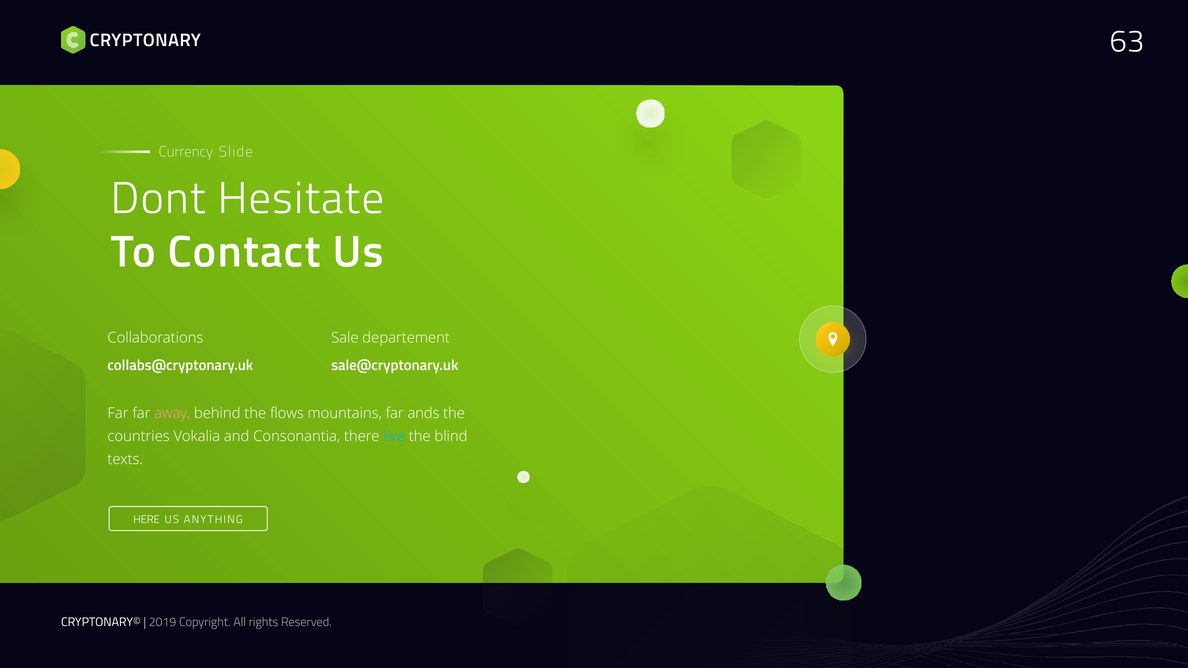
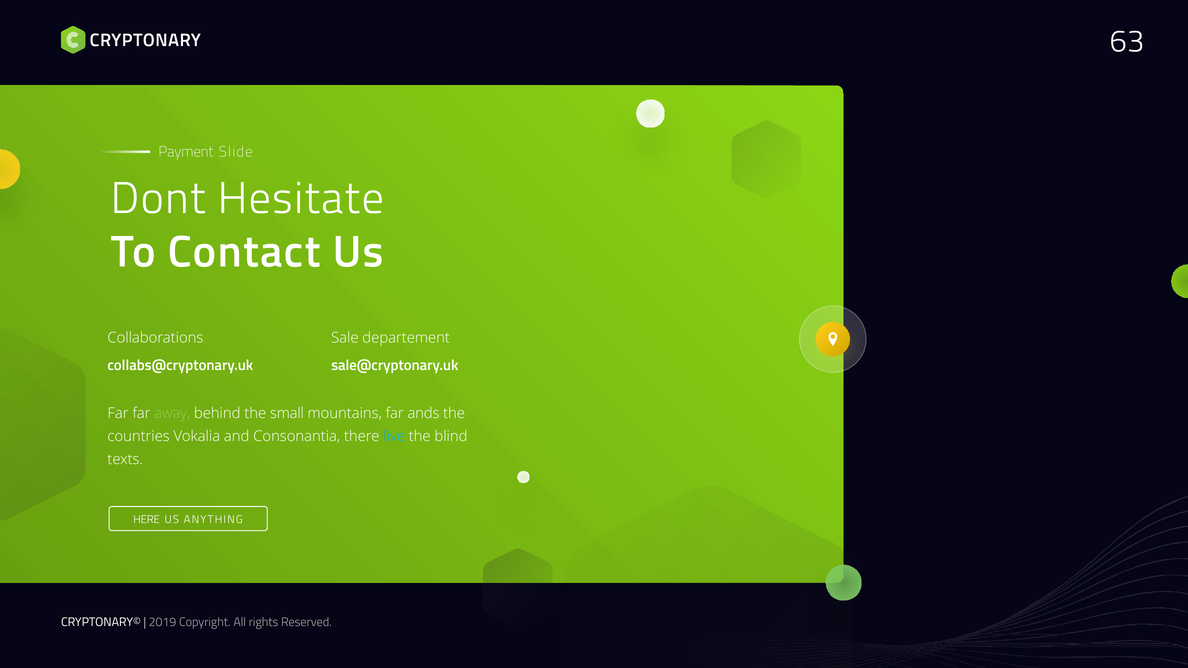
Currency: Currency -> Payment
away colour: pink -> light green
flows: flows -> small
